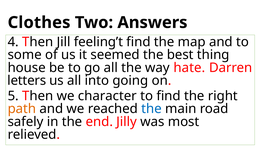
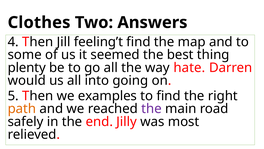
house: house -> plenty
letters: letters -> would
character: character -> examples
the at (151, 108) colour: blue -> purple
